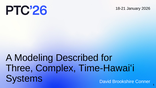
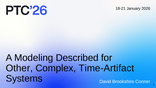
Three: Three -> Other
Time-Hawaiʻi: Time-Hawaiʻi -> Time-Artifact
